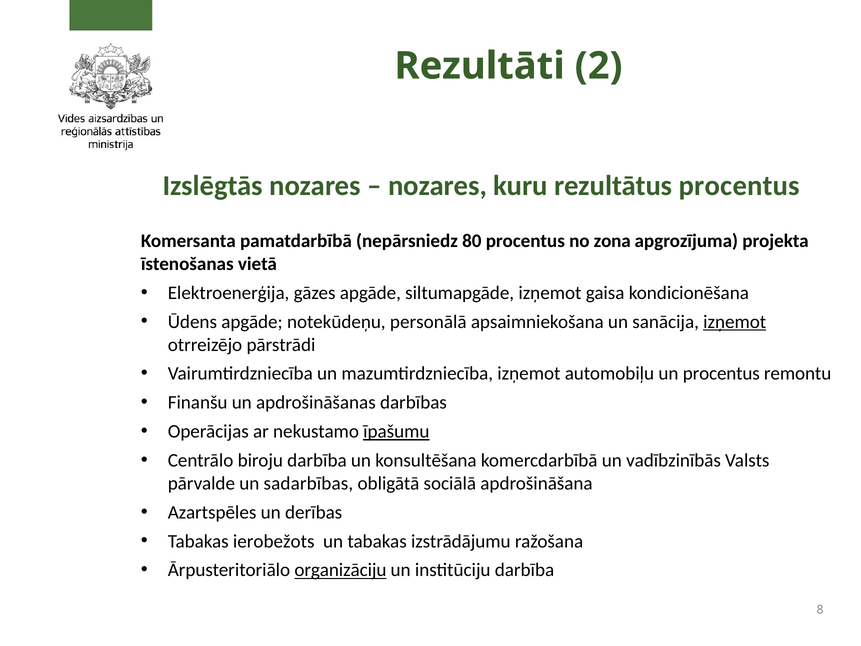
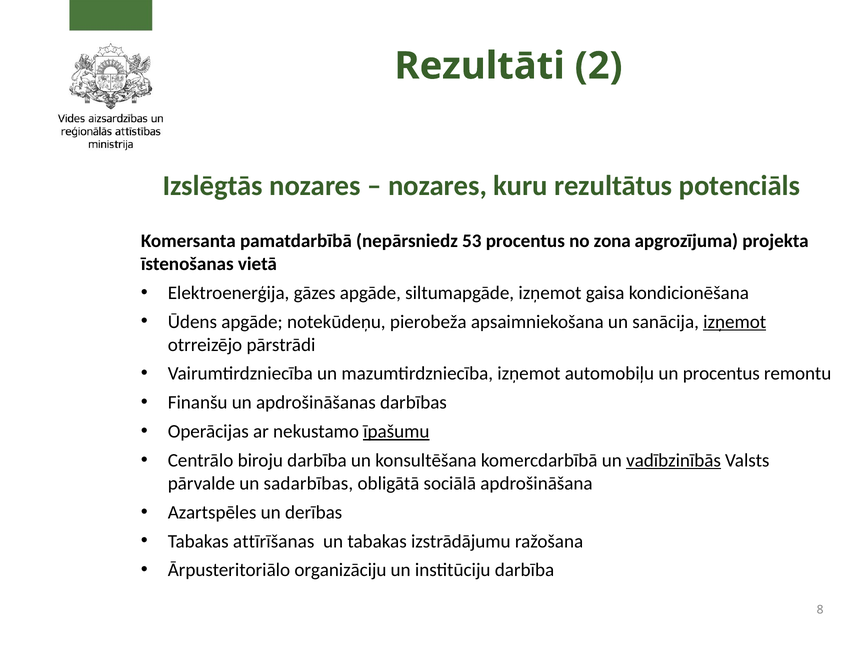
rezultātus procentus: procentus -> potenciāls
80: 80 -> 53
personālā: personālā -> pierobeža
vadībzinībās underline: none -> present
ierobežots: ierobežots -> attīrīšanas
organizāciju underline: present -> none
